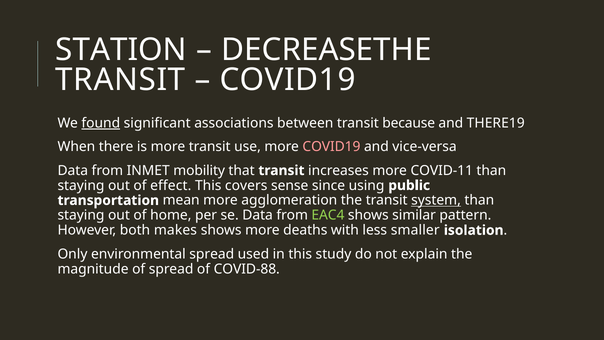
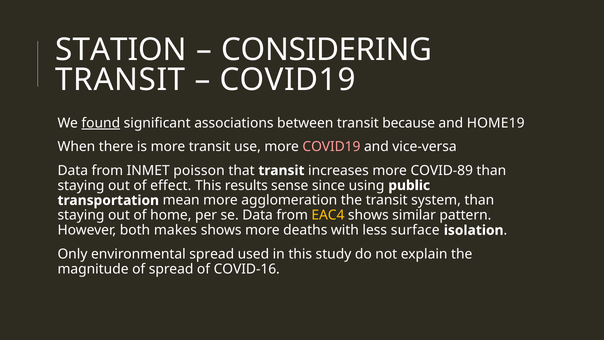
DECREASETHE: DECREASETHE -> CONSIDERING
THERE19: THERE19 -> HOME19
mobility: mobility -> poisson
COVID-11: COVID-11 -> COVID-89
covers: covers -> results
system underline: present -> none
EAC4 colour: light green -> yellow
smaller: smaller -> surface
COVID-88: COVID-88 -> COVID-16
